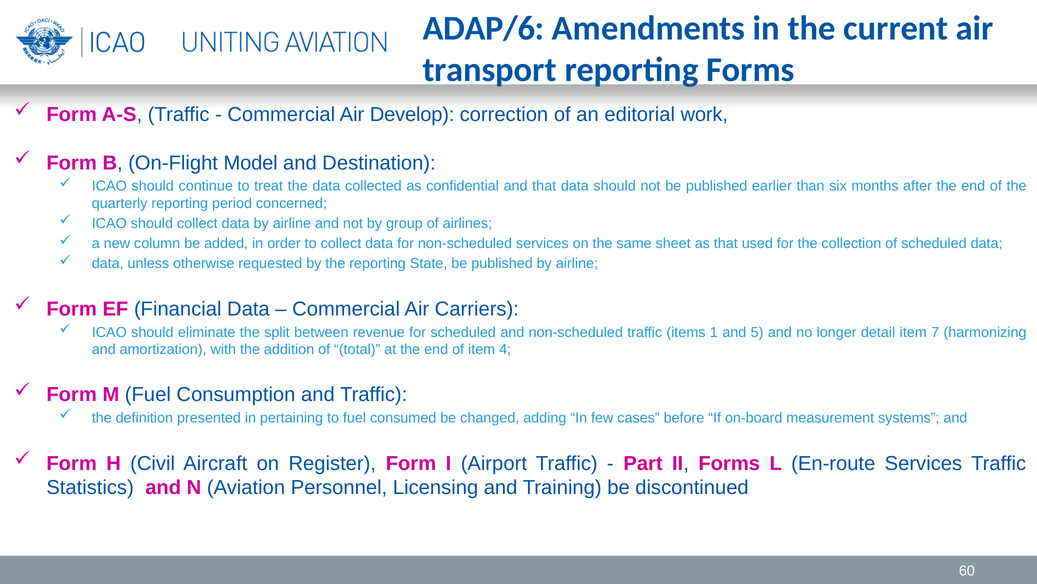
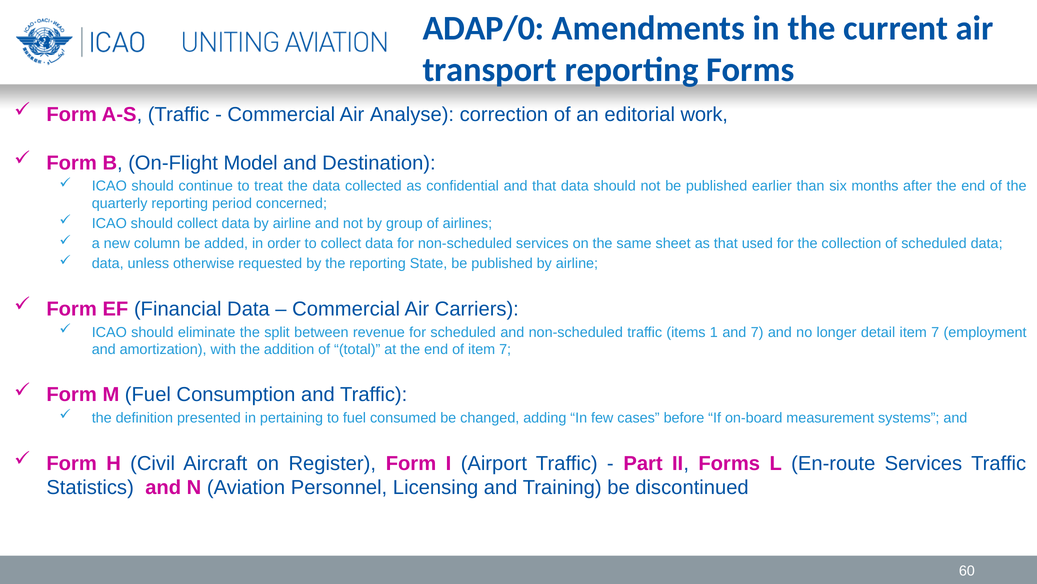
ADAP/6: ADAP/6 -> ADAP/0
Develop: Develop -> Analyse
and 5: 5 -> 7
harmonizing: harmonizing -> employment
of item 4: 4 -> 7
